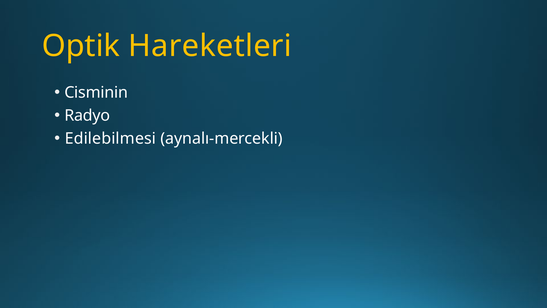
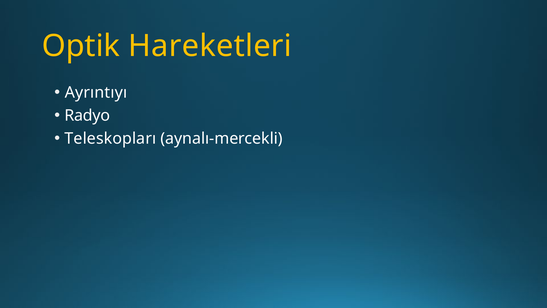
Cisminin: Cisminin -> Ayrıntıyı
Edilebilmesi: Edilebilmesi -> Teleskopları
